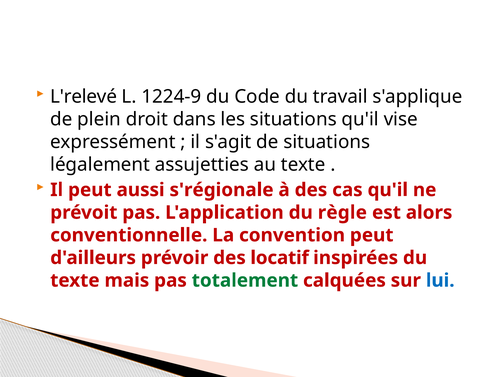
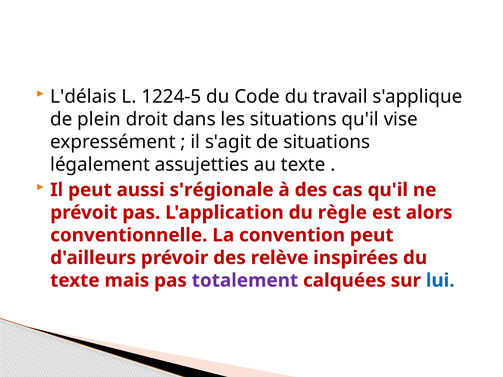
L'relevé: L'relevé -> L'délais
1224‐9: 1224‐9 -> 1224‐5
locatif: locatif -> relève
totalement colour: green -> purple
